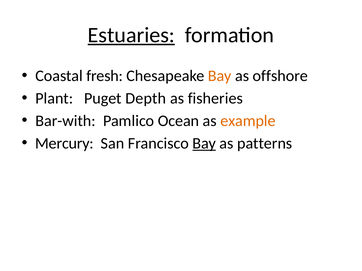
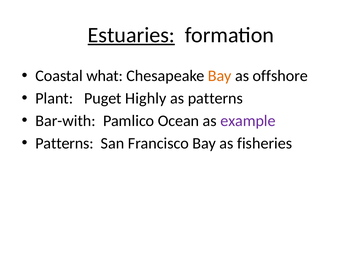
fresh: fresh -> what
Depth: Depth -> Highly
as fisheries: fisheries -> patterns
example colour: orange -> purple
Mercury at (64, 144): Mercury -> Patterns
Bay at (204, 144) underline: present -> none
patterns: patterns -> fisheries
